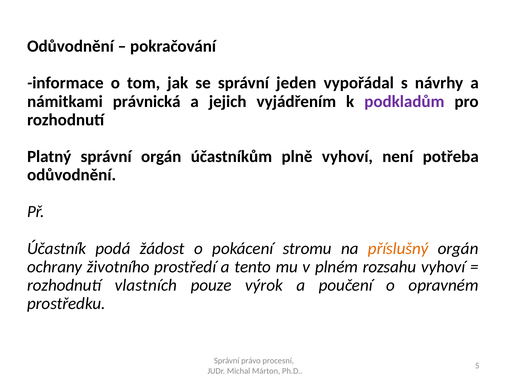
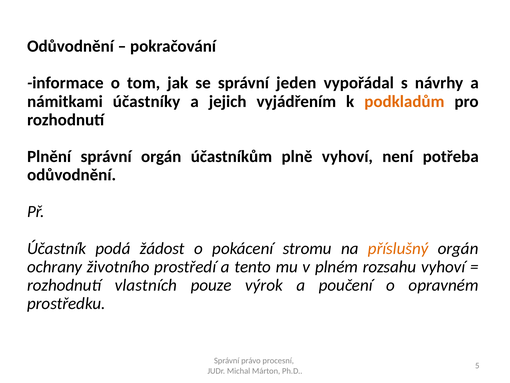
právnická: právnická -> účastníky
podkladům colour: purple -> orange
Platný: Platný -> Plnění
